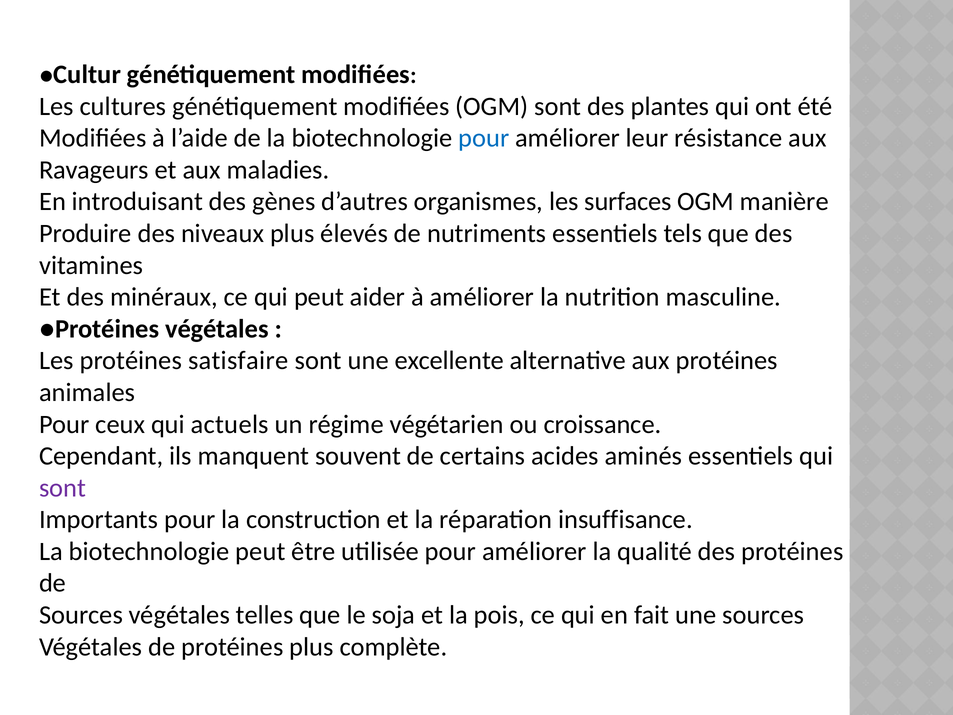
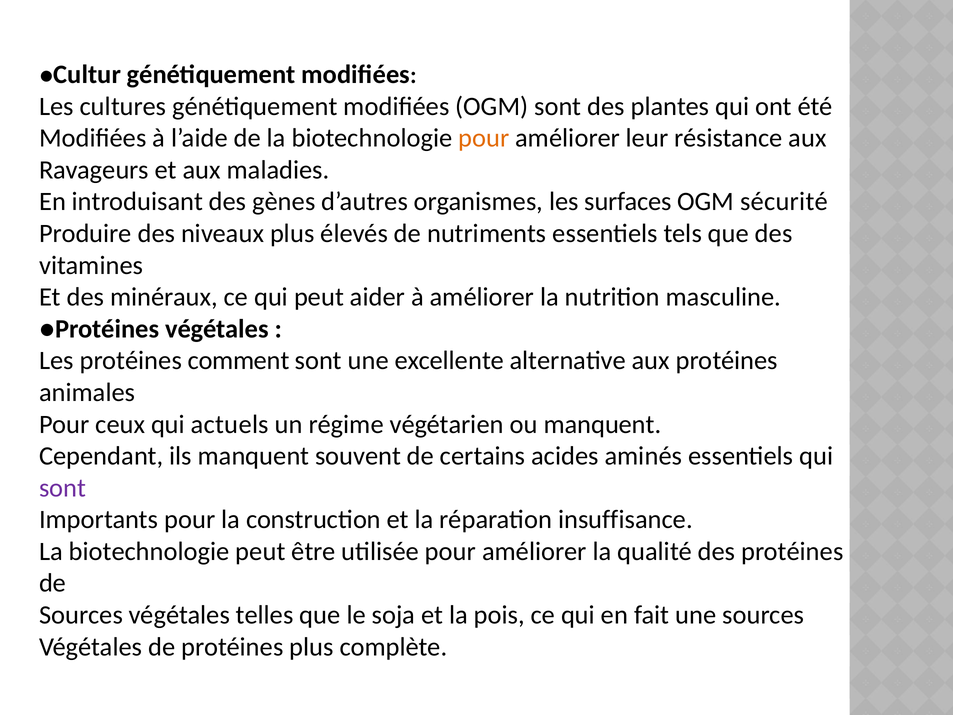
pour at (484, 138) colour: blue -> orange
manière: manière -> sécurité
satisfaire: satisfaire -> comment
ou croissance: croissance -> manquent
